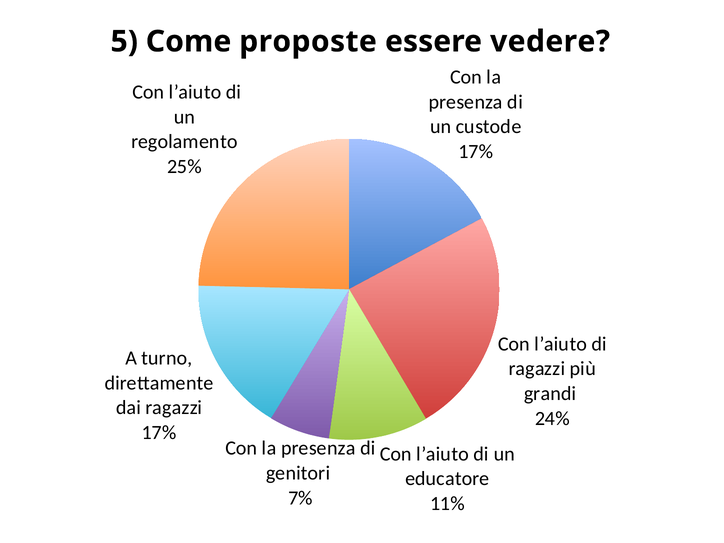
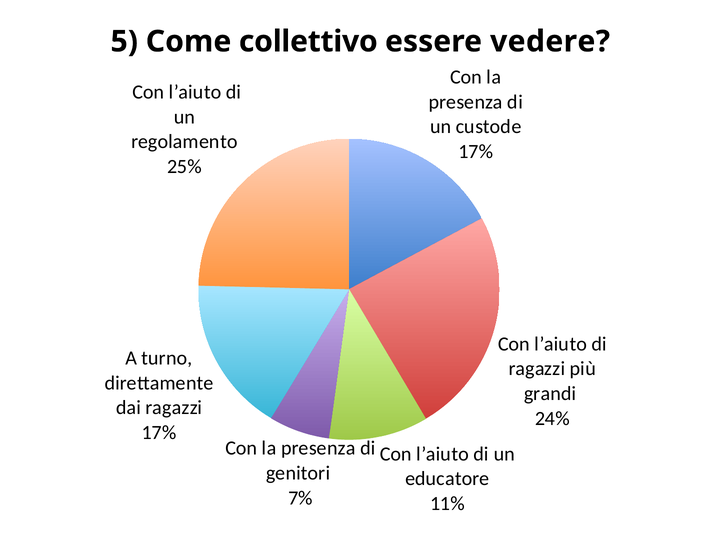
proposte: proposte -> collettivo
